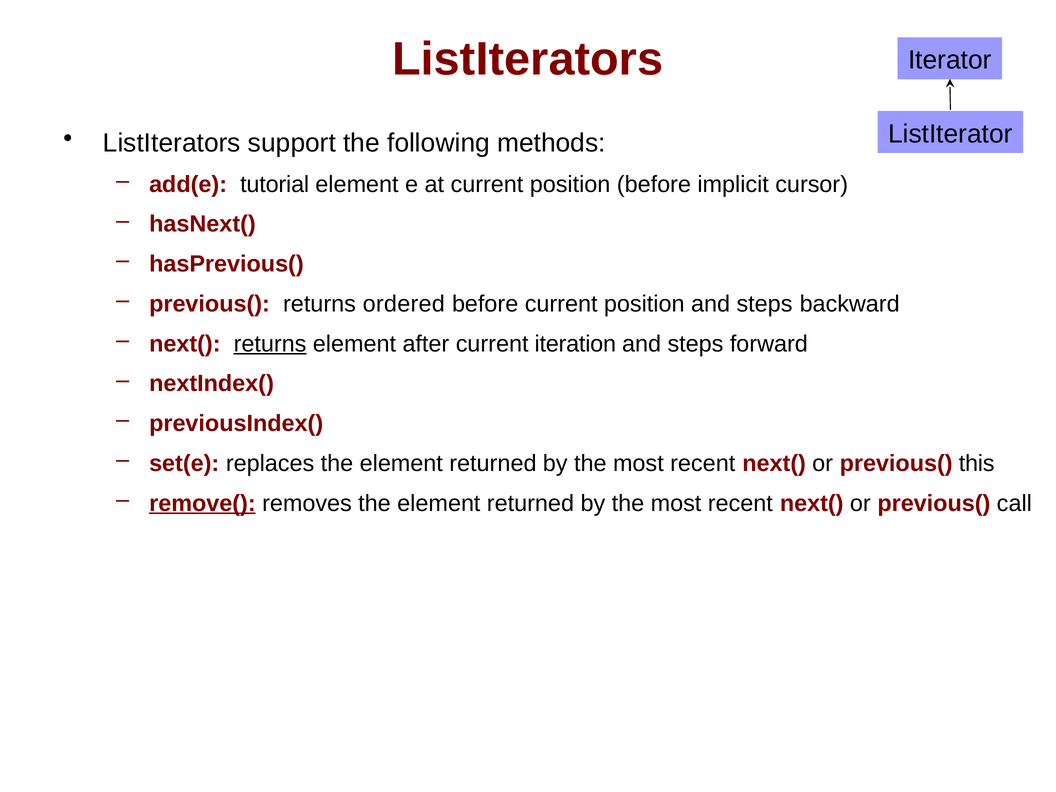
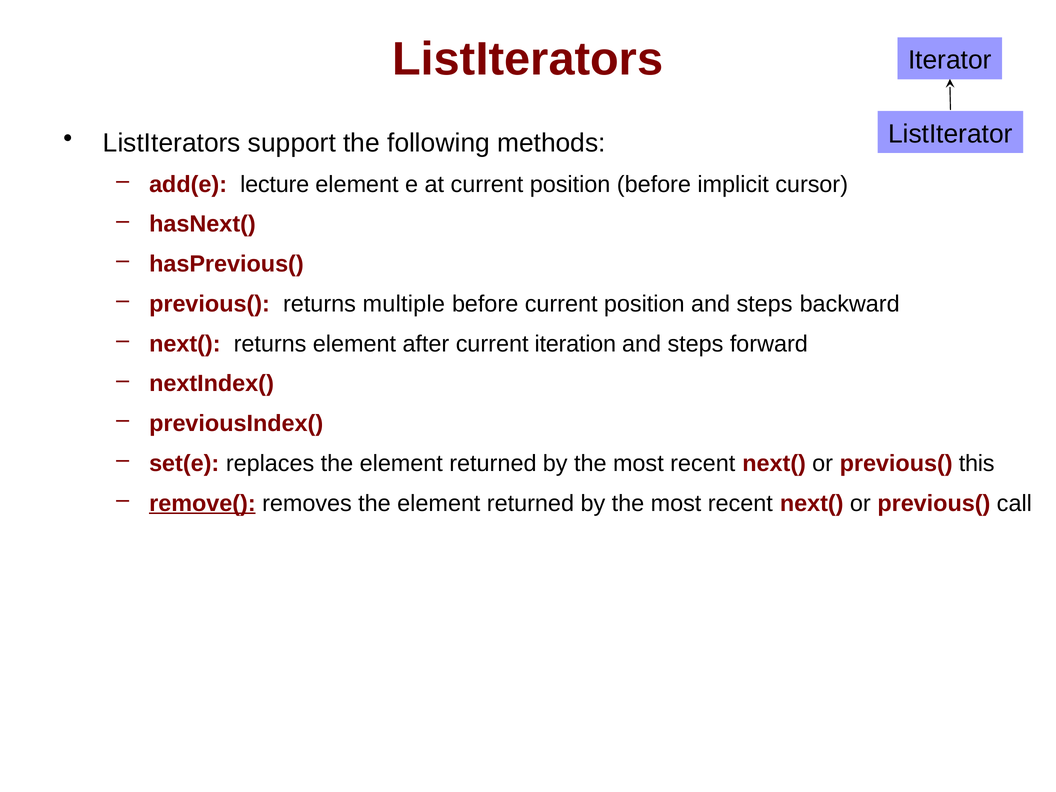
tutorial: tutorial -> lecture
ordered: ordered -> multiple
returns at (270, 344) underline: present -> none
